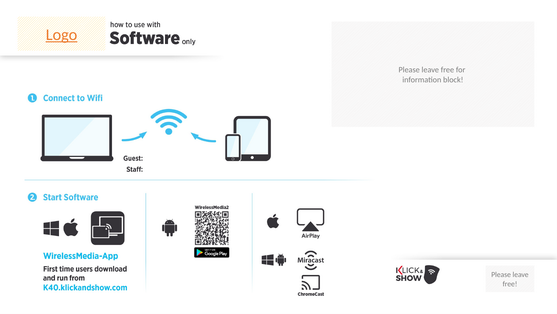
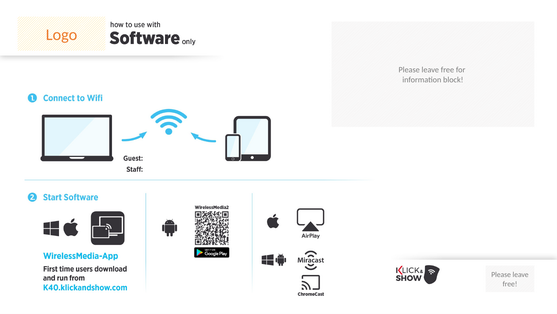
Logo underline: present -> none
